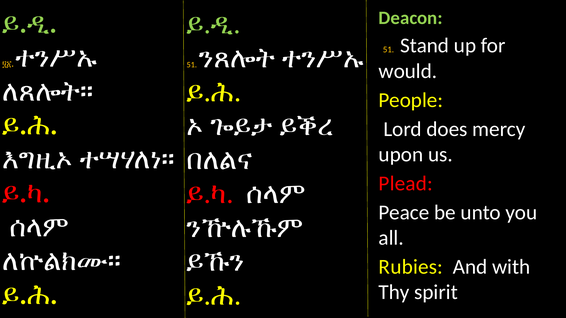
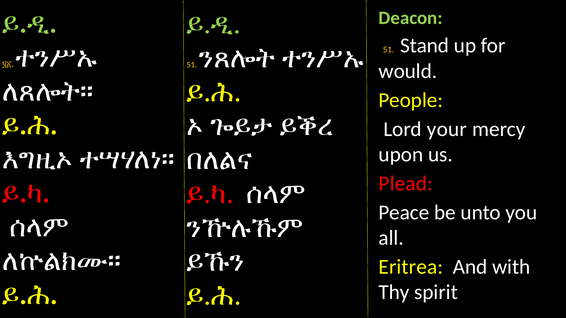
does: does -> your
Rubies: Rubies -> Eritrea
